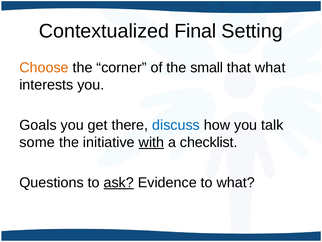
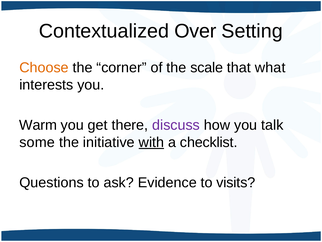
Final: Final -> Over
small: small -> scale
Goals: Goals -> Warm
discuss colour: blue -> purple
ask underline: present -> none
to what: what -> visits
